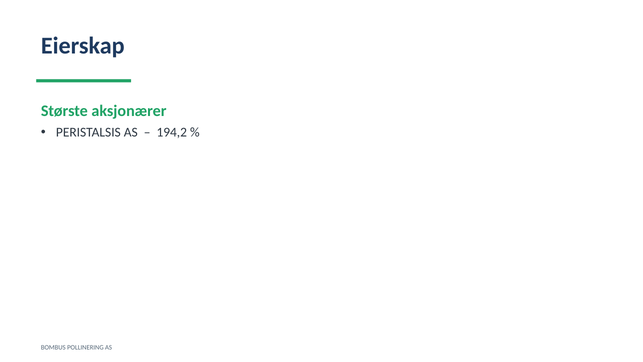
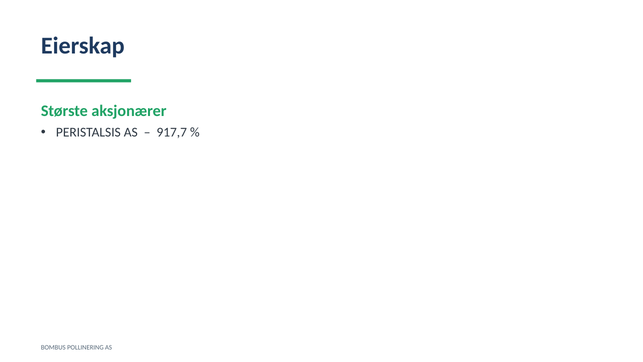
194,2: 194,2 -> 917,7
